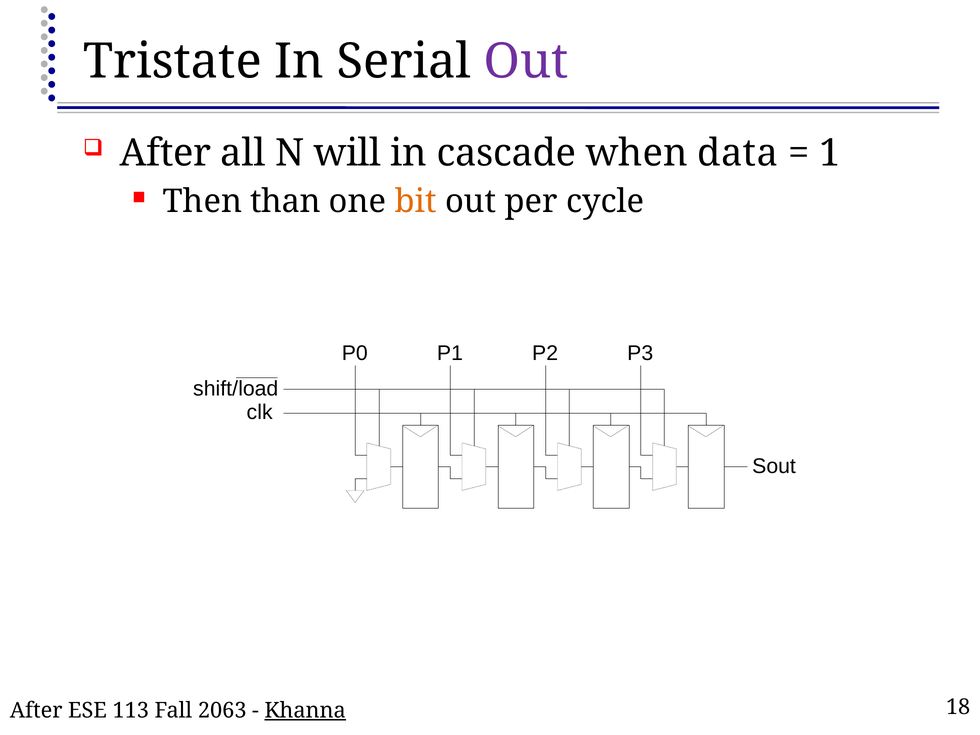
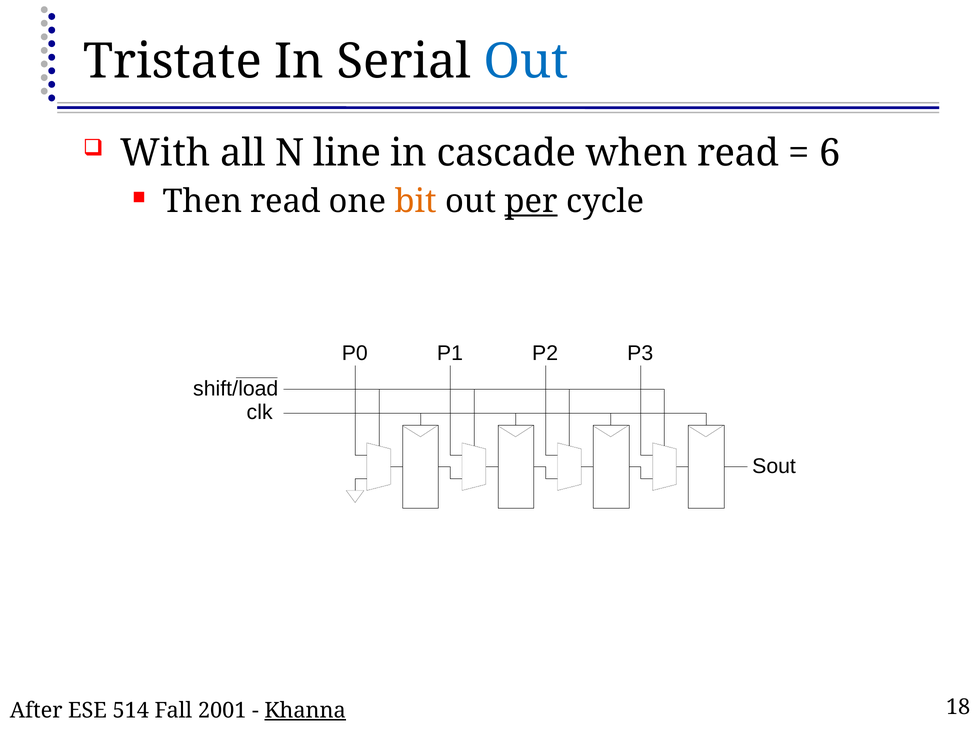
Out at (526, 61) colour: purple -> blue
After at (165, 153): After -> With
will: will -> line
when data: data -> read
1: 1 -> 6
Then than: than -> read
per underline: none -> present
113: 113 -> 514
2063: 2063 -> 2001
